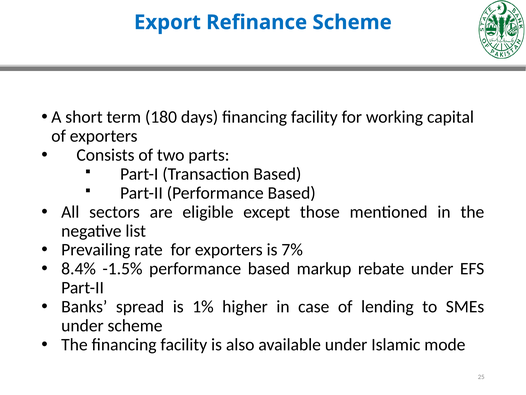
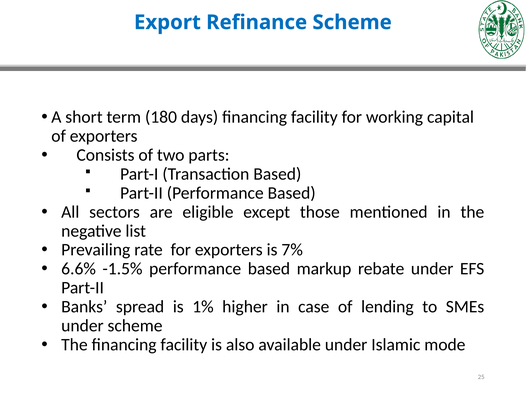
8.4%: 8.4% -> 6.6%
